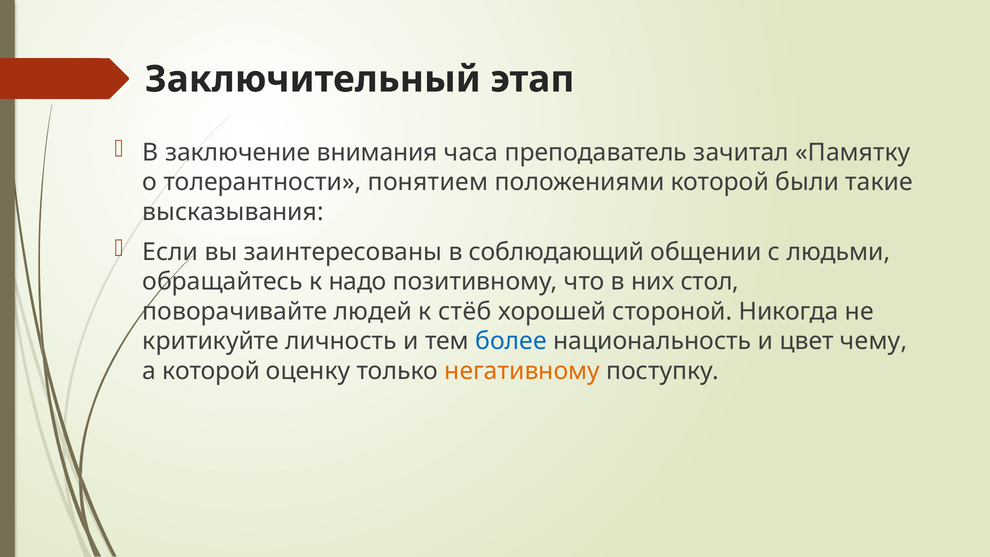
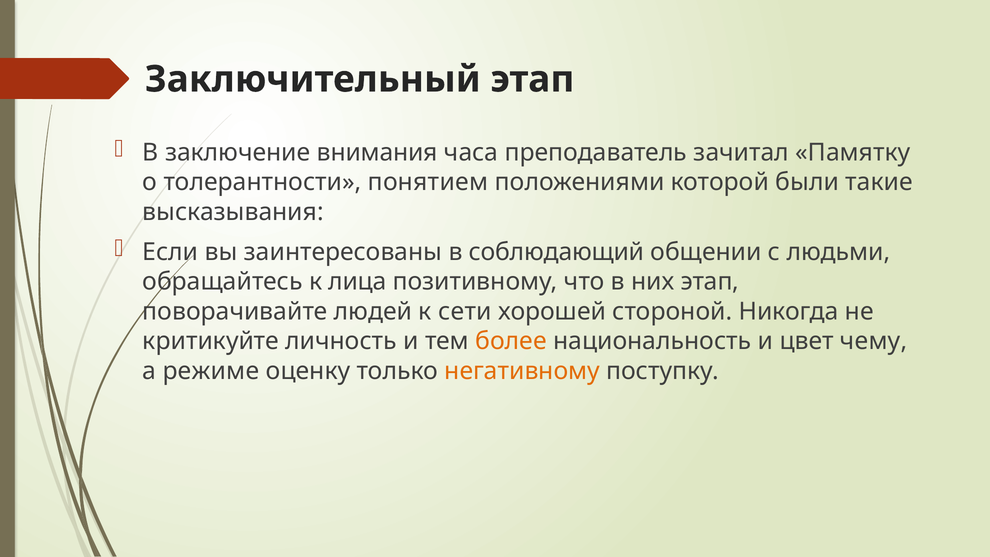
надо: надо -> лица
них стол: стол -> этап
стёб: стёб -> сети
более colour: blue -> orange
а которой: которой -> режиме
